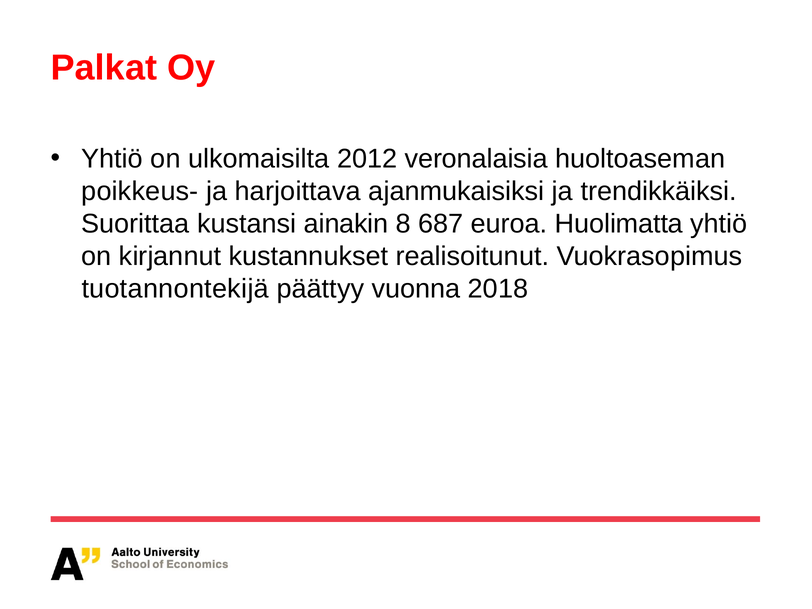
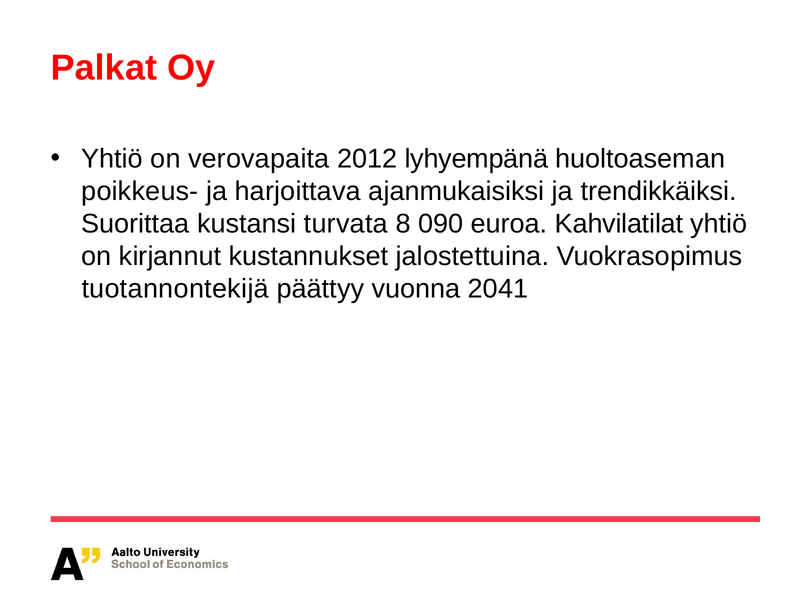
ulkomaisilta: ulkomaisilta -> verovapaita
veronalaisia: veronalaisia -> lyhyempänä
ainakin: ainakin -> turvata
687: 687 -> 090
Huolimatta: Huolimatta -> Kahvilatilat
realisoitunut: realisoitunut -> jalostettuina
2018: 2018 -> 2041
